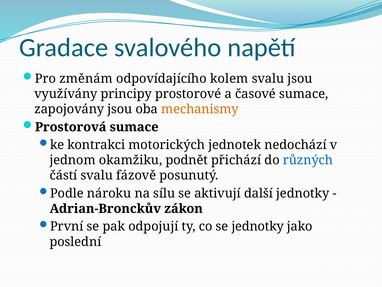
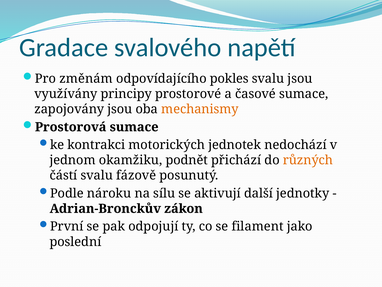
kolem: kolem -> pokles
různých colour: blue -> orange
se jednotky: jednotky -> filament
